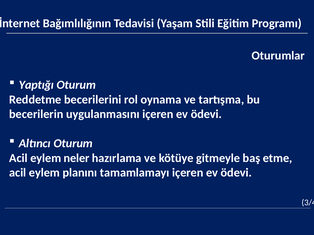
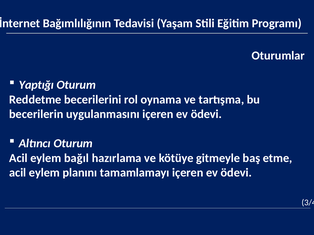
neler: neler -> bağıl
